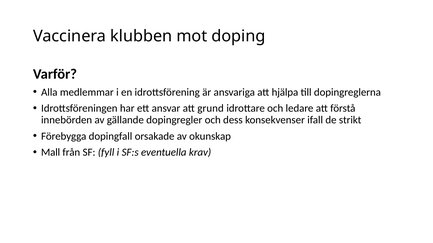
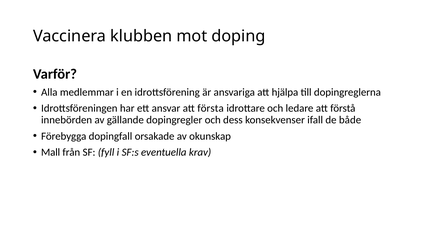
grund: grund -> första
strikt: strikt -> både
